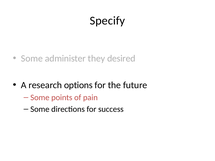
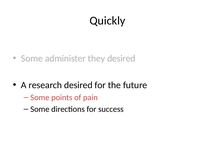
Specify: Specify -> Quickly
research options: options -> desired
